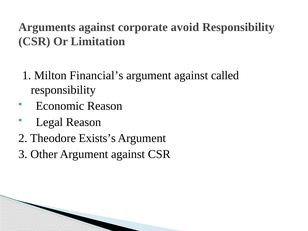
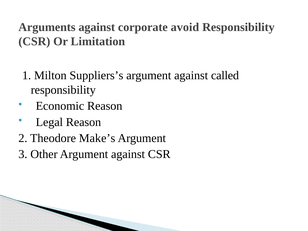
Financial’s: Financial’s -> Suppliers’s
Exists’s: Exists’s -> Make’s
